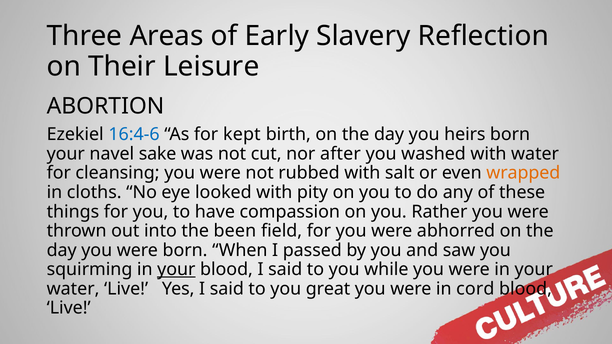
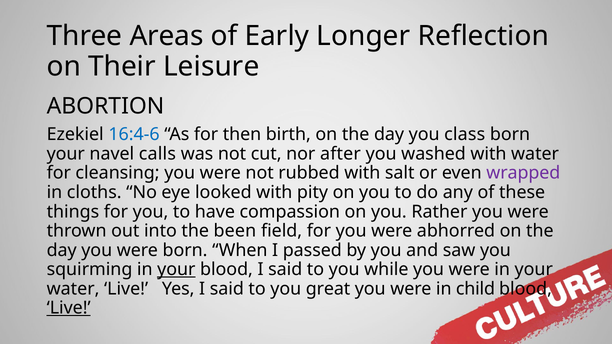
Slavery: Slavery -> Longer
kept: kept -> then
heirs: heirs -> class
sake: sake -> calls
wrapped colour: orange -> purple
cord: cord -> child
Live at (69, 308) underline: none -> present
